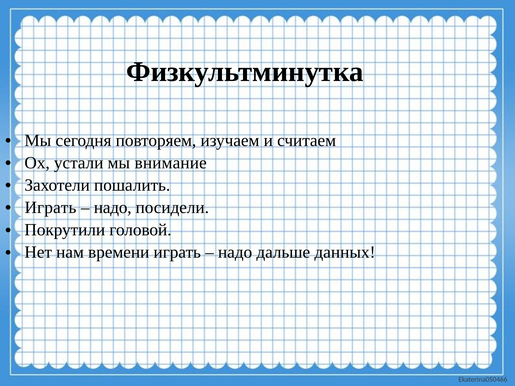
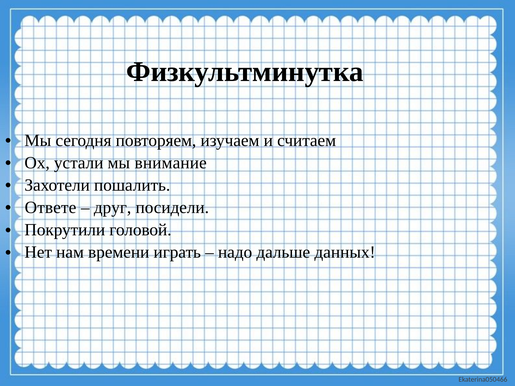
Играть at (50, 208): Играть -> Ответе
надо at (113, 208): надо -> друг
